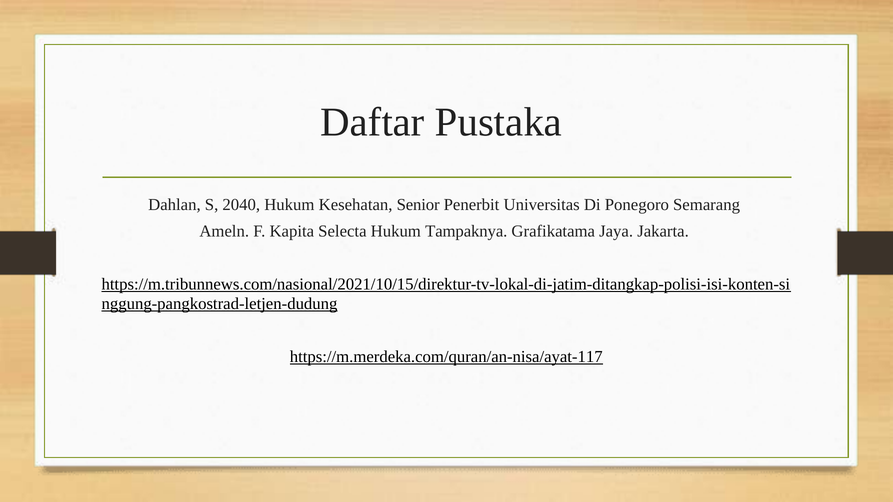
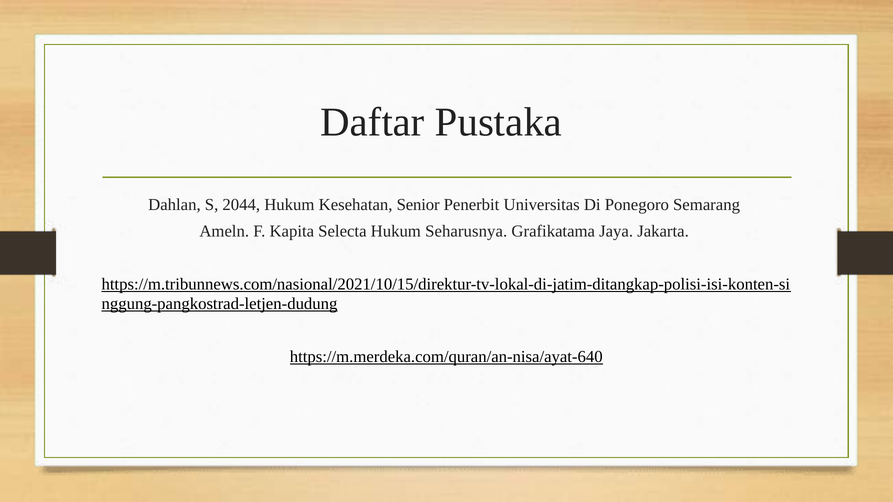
2040: 2040 -> 2044
Tampaknya: Tampaknya -> Seharusnya
https://m.merdeka.com/quran/an-nisa/ayat-117: https://m.merdeka.com/quran/an-nisa/ayat-117 -> https://m.merdeka.com/quran/an-nisa/ayat-640
